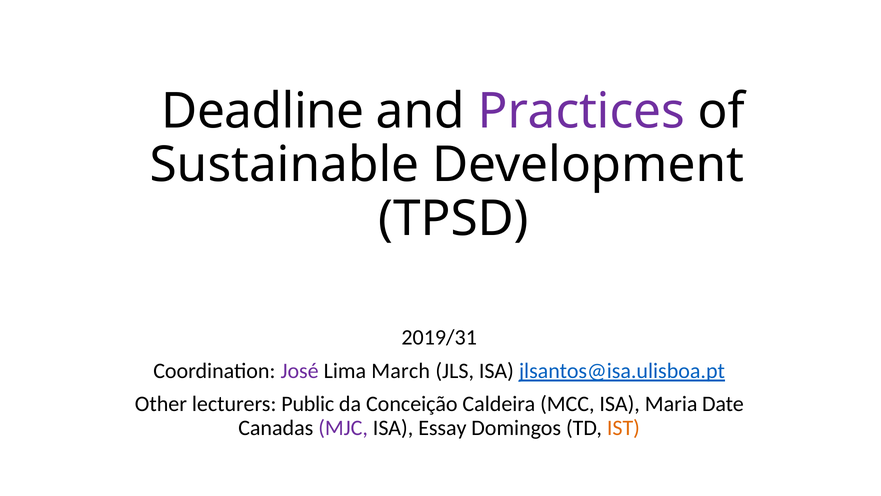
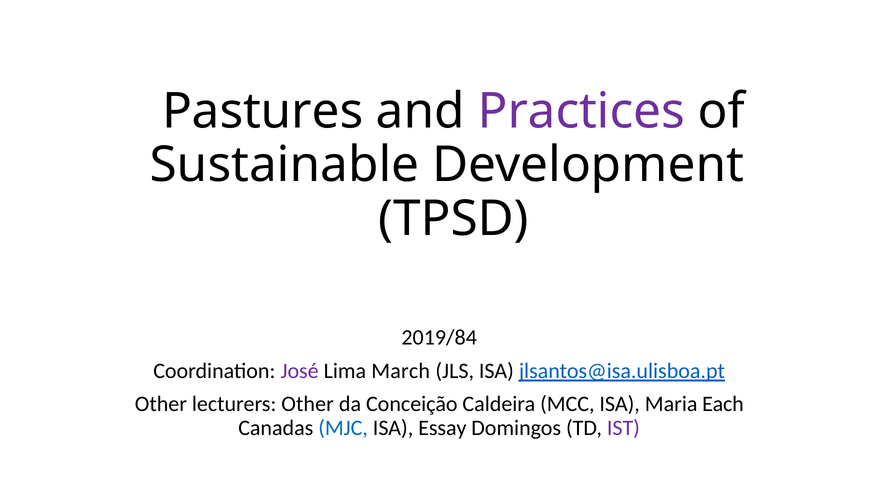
Deadline: Deadline -> Pastures
2019/31: 2019/31 -> 2019/84
lecturers Public: Public -> Other
Date: Date -> Each
MJC colour: purple -> blue
IST colour: orange -> purple
